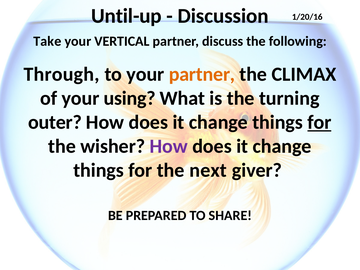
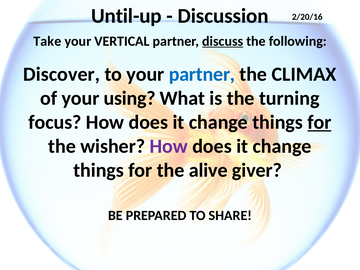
1/20/16: 1/20/16 -> 2/20/16
discuss underline: none -> present
Through: Through -> Discover
partner at (202, 74) colour: orange -> blue
outer: outer -> focus
next: next -> alive
